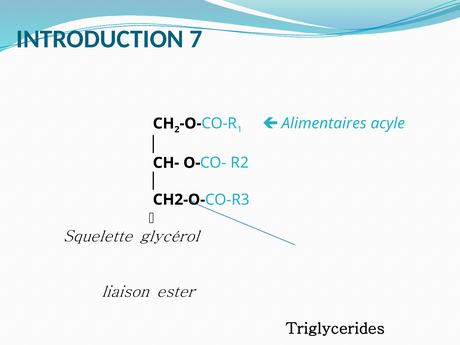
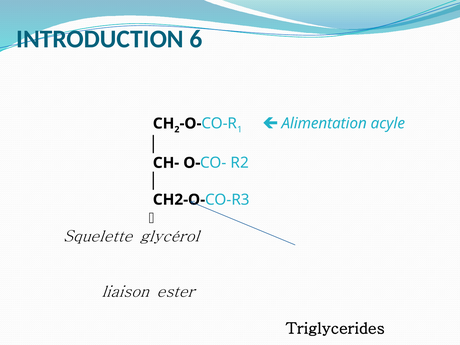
7: 7 -> 6
Alimentaires: Alimentaires -> Alimentation
